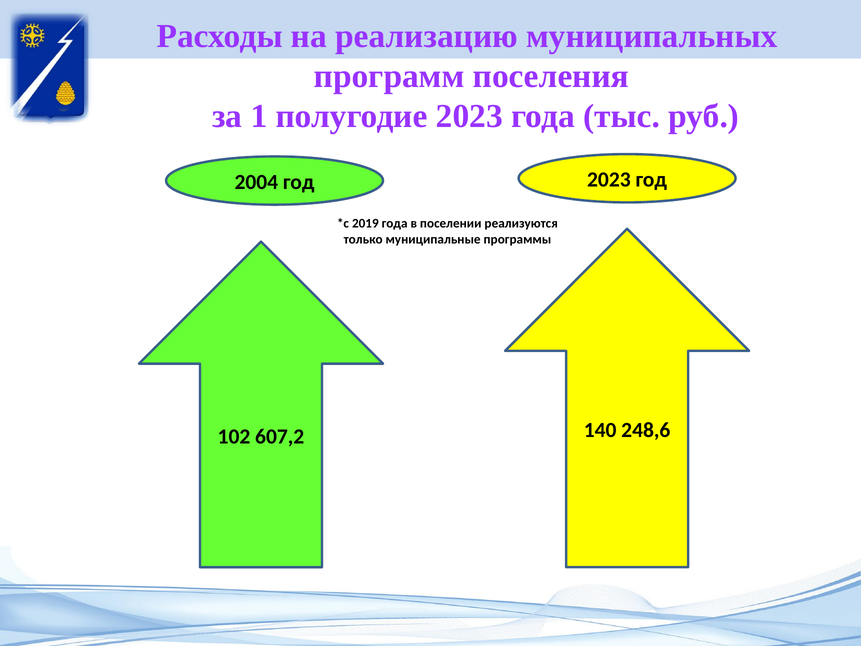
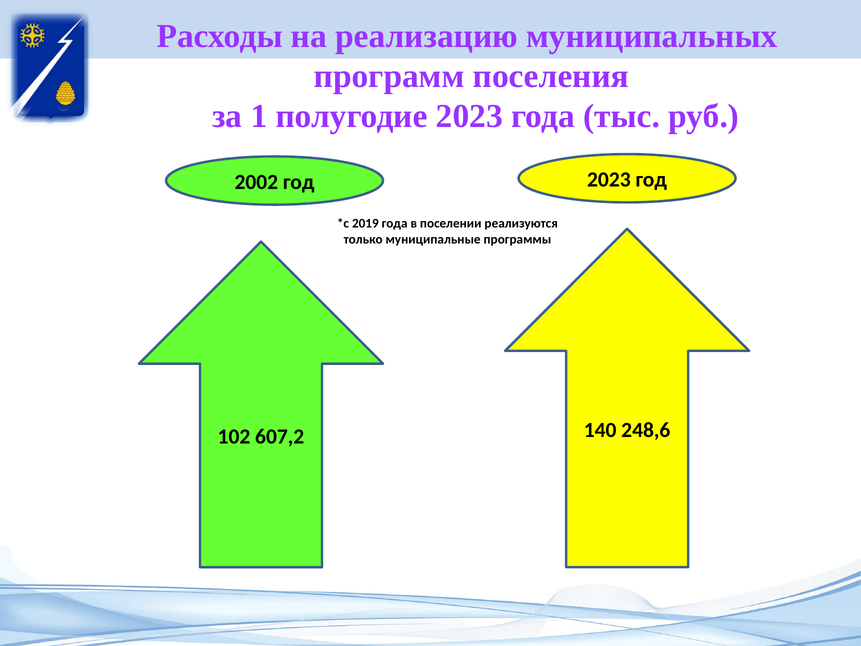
2004: 2004 -> 2002
